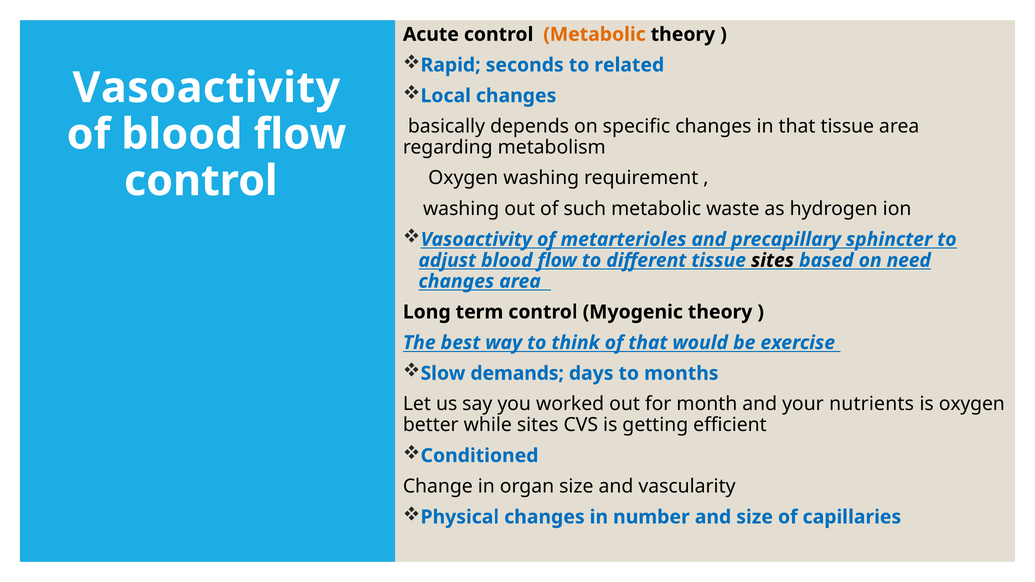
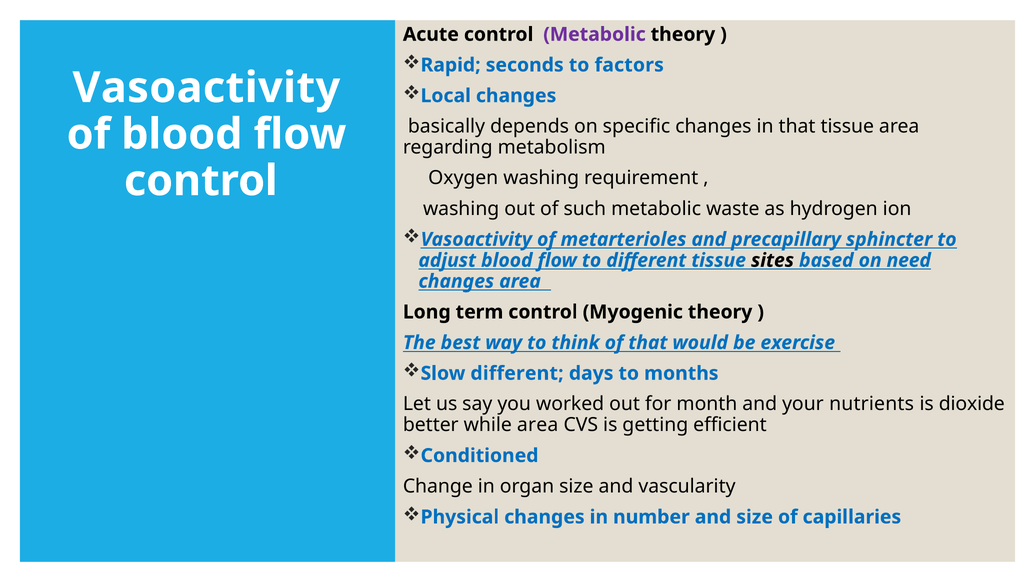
Metabolic at (595, 34) colour: orange -> purple
related: related -> factors
Slow demands: demands -> different
is oxygen: oxygen -> dioxide
while sites: sites -> area
